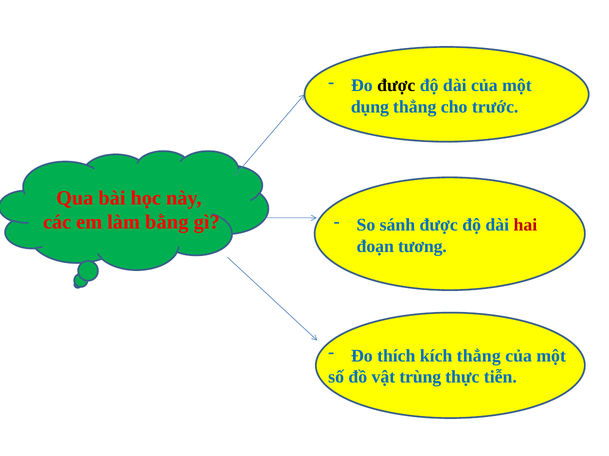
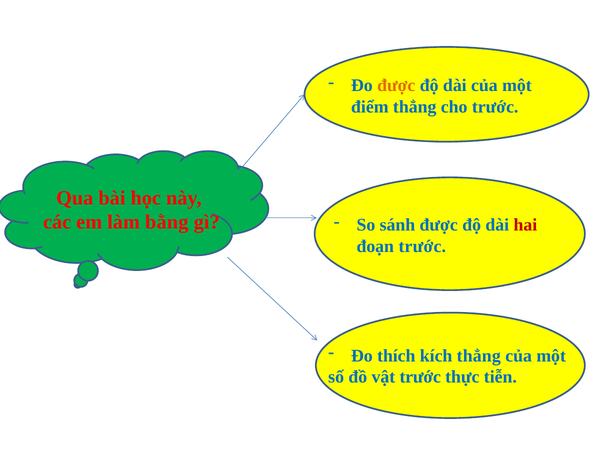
được at (396, 86) colour: black -> orange
dụng: dụng -> điểm
đoạn tương: tương -> trước
vật trùng: trùng -> trước
